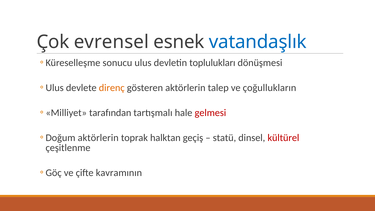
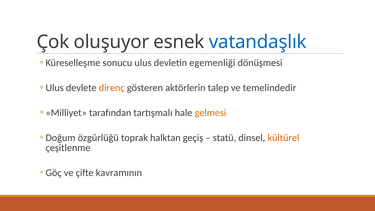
evrensel: evrensel -> oluşuyor
toplulukları: toplulukları -> egemenliği
çoğullukların: çoğullukların -> temelindedir
gelmesi colour: red -> orange
aktörlerin at (98, 138): aktörlerin -> özgürlüğü
kültürel colour: red -> orange
